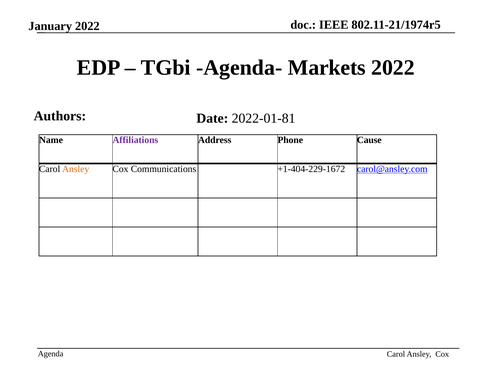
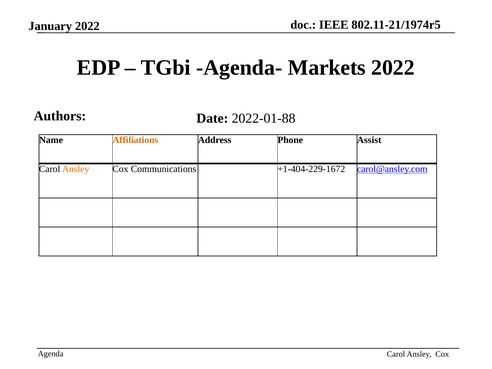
2022-01-81: 2022-01-81 -> 2022-01-88
Affiliations colour: purple -> orange
Cause: Cause -> Assist
